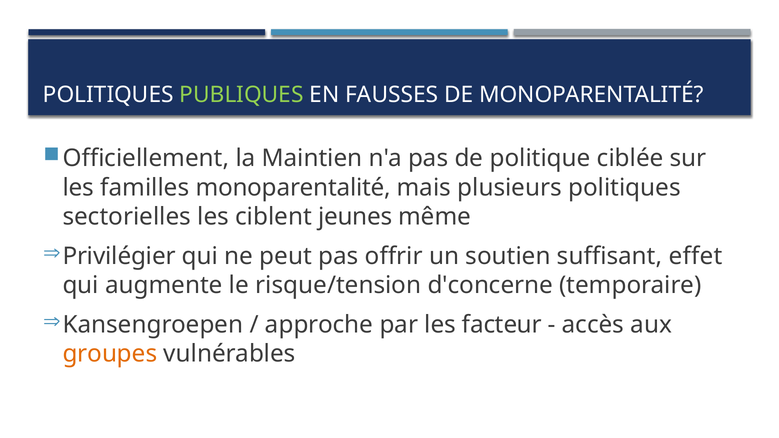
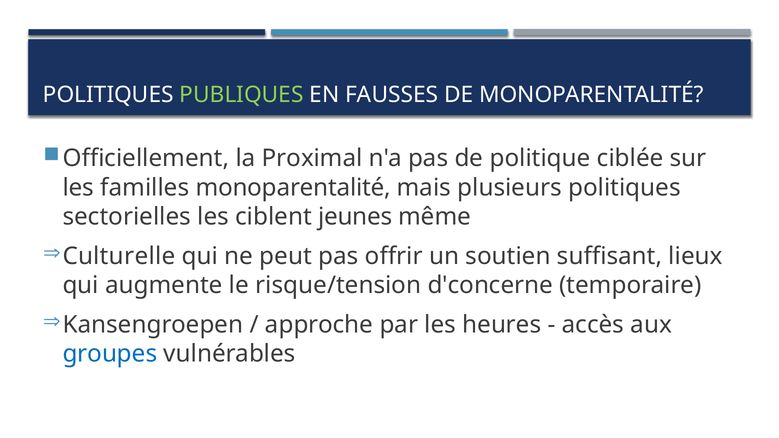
Maintien: Maintien -> Proximal
Privilégier: Privilégier -> Culturelle
effet: effet -> lieux
facteur: facteur -> heures
groupes colour: orange -> blue
